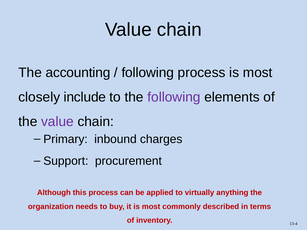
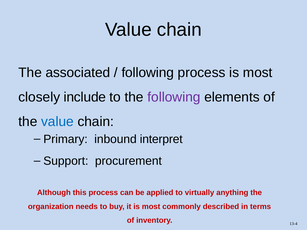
accounting: accounting -> associated
value at (57, 122) colour: purple -> blue
charges: charges -> interpret
